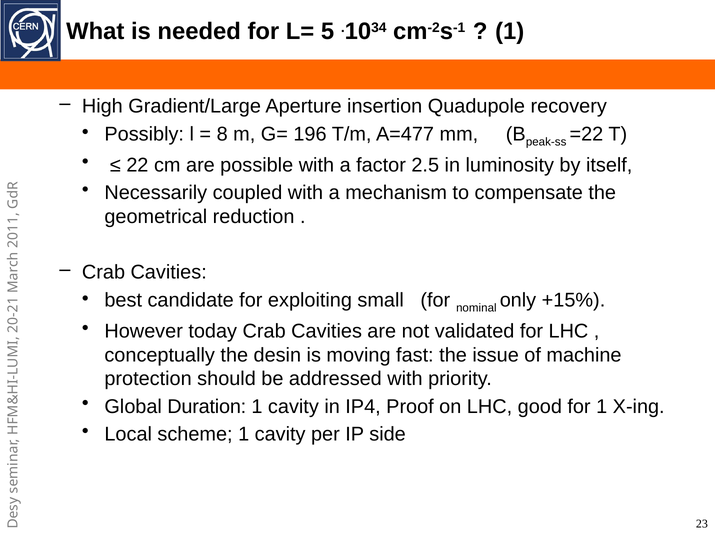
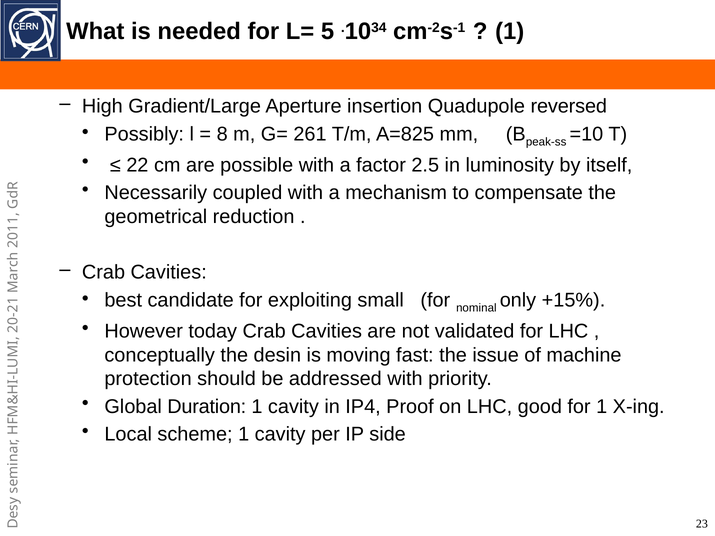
recovery: recovery -> reversed
196: 196 -> 261
A=477: A=477 -> A=825
=22: =22 -> =10
